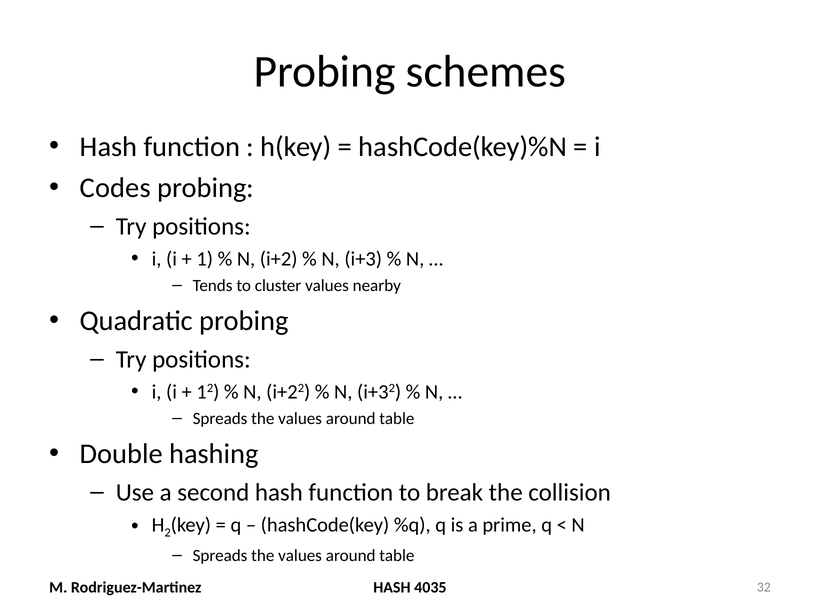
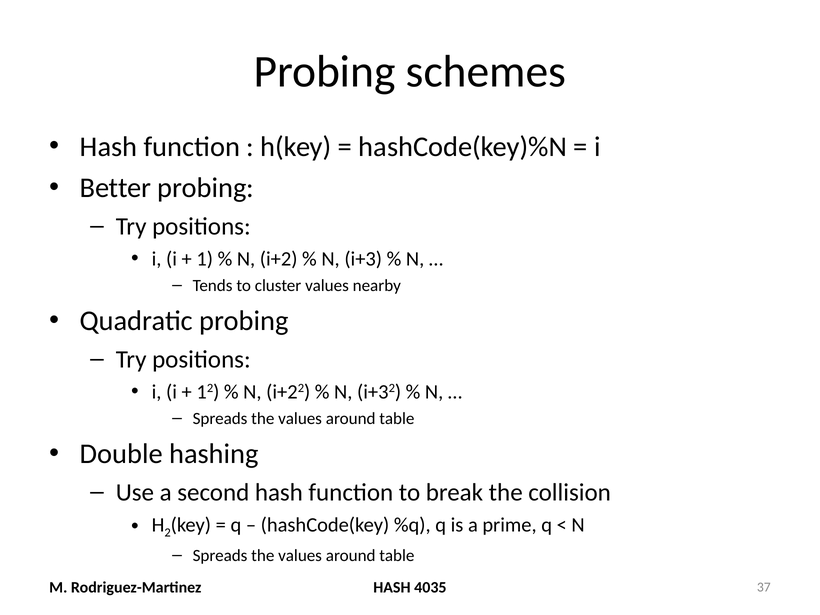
Codes: Codes -> Better
32: 32 -> 37
